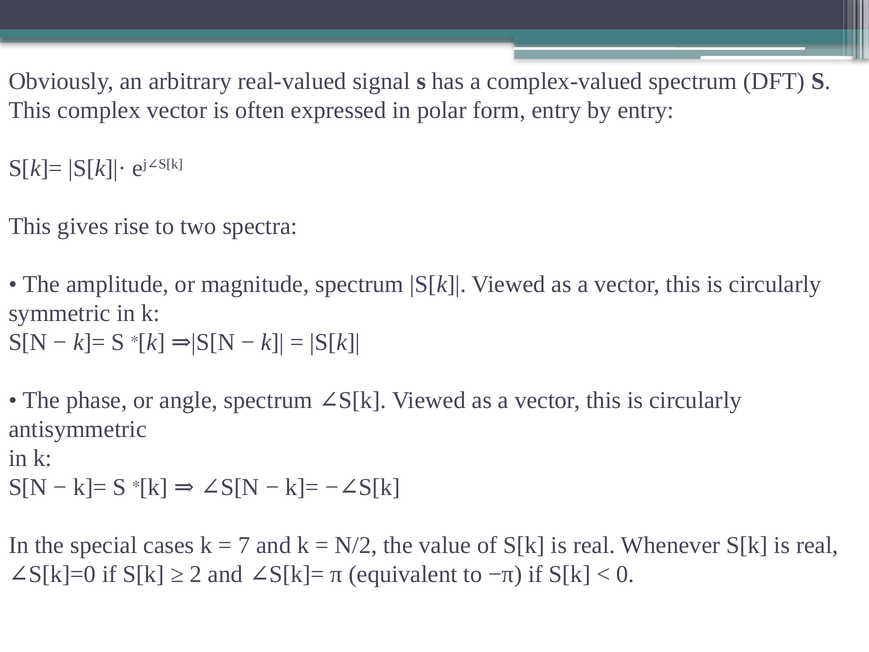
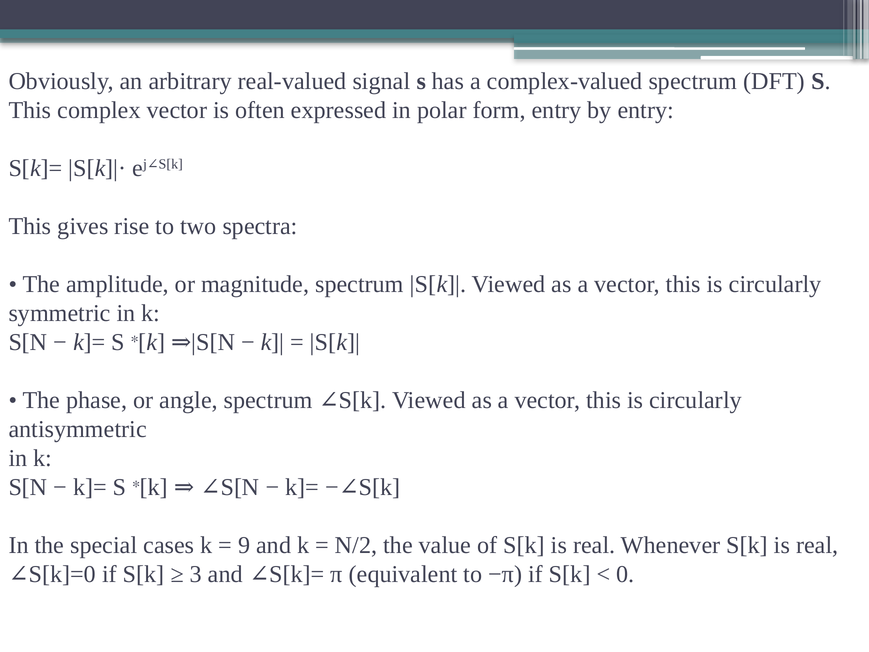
7: 7 -> 9
2: 2 -> 3
